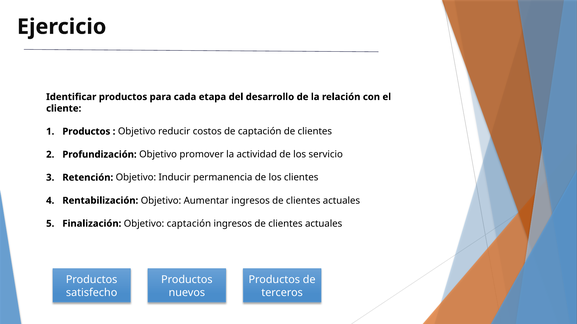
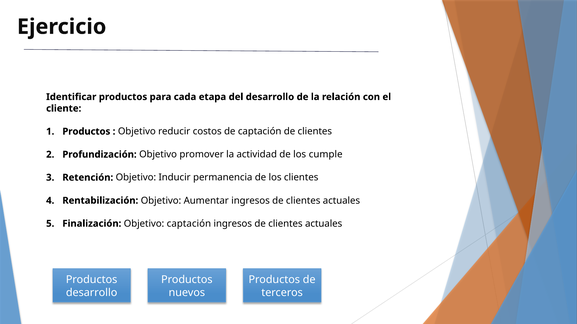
servicio: servicio -> cumple
satisfecho at (92, 293): satisfecho -> desarrollo
